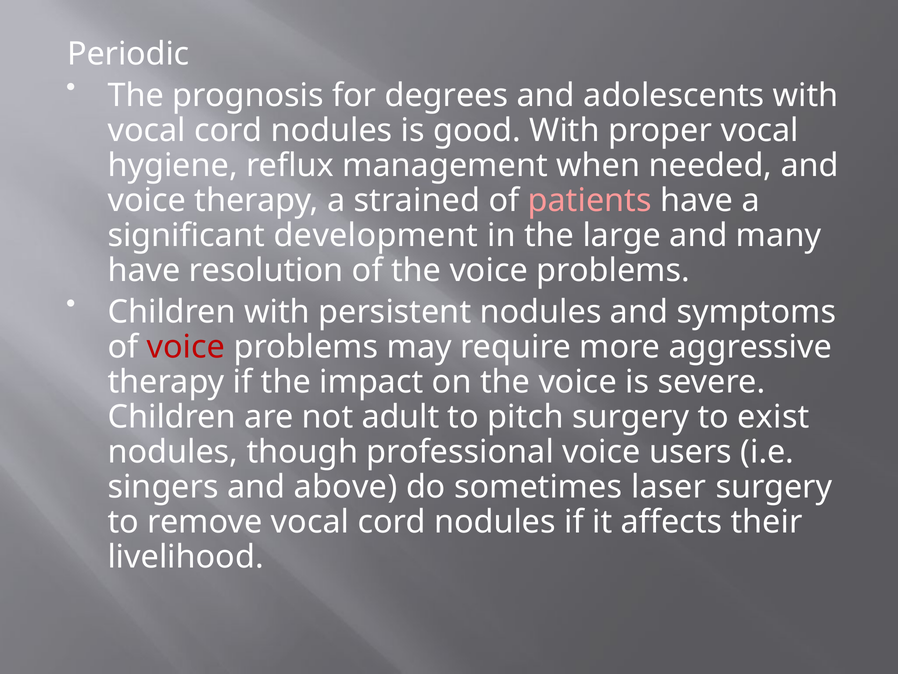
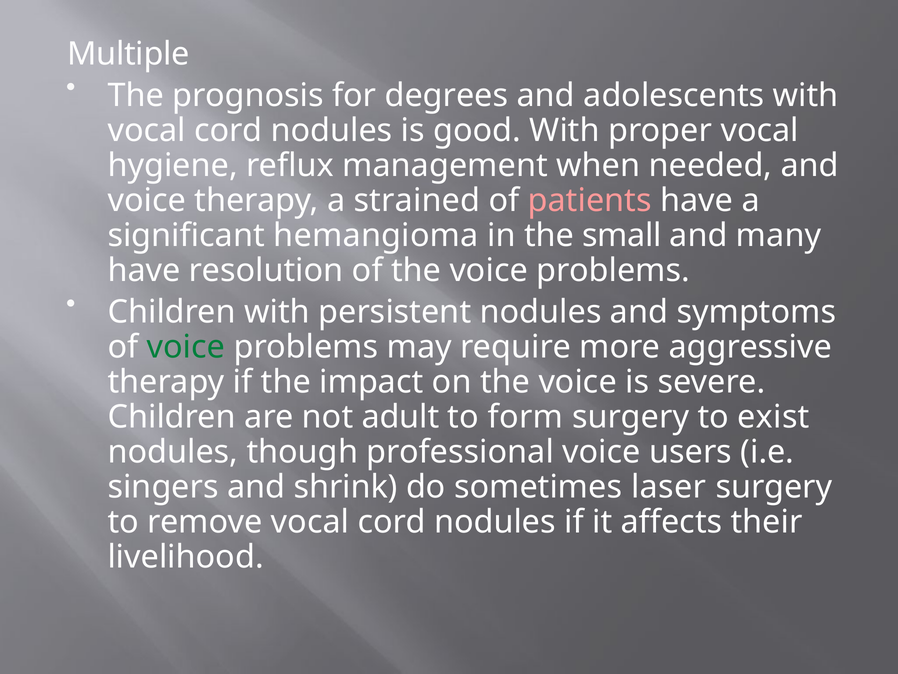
Periodic: Periodic -> Multiple
development: development -> hemangioma
large: large -> small
voice at (186, 347) colour: red -> green
pitch: pitch -> form
above: above -> shrink
